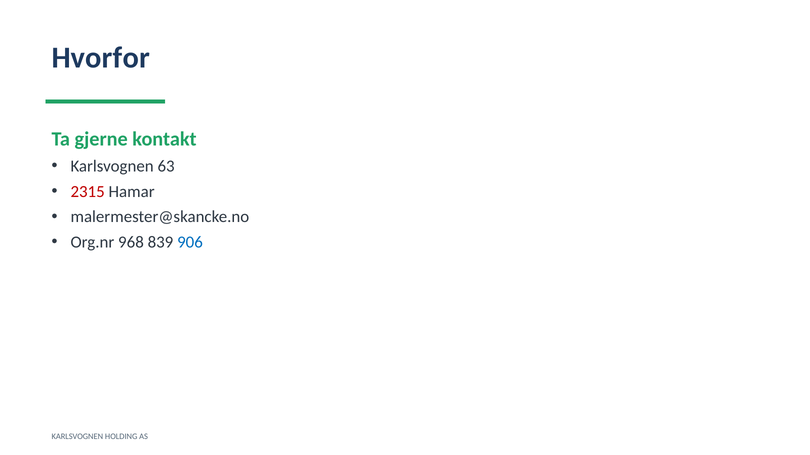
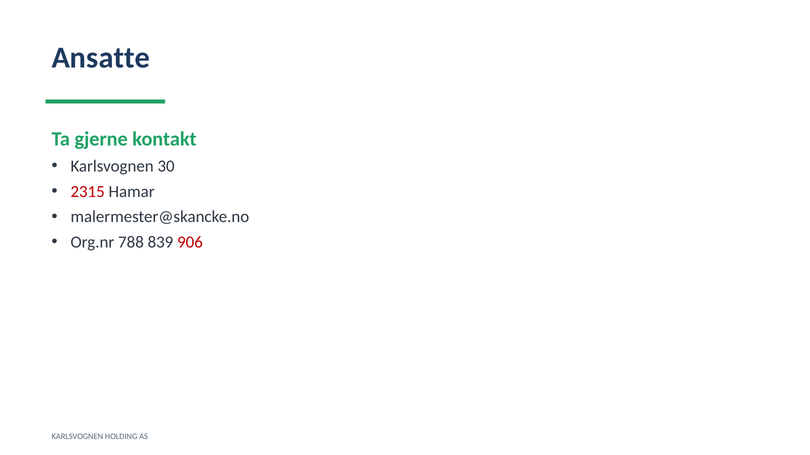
Hvorfor: Hvorfor -> Ansatte
63: 63 -> 30
968: 968 -> 788
906 colour: blue -> red
